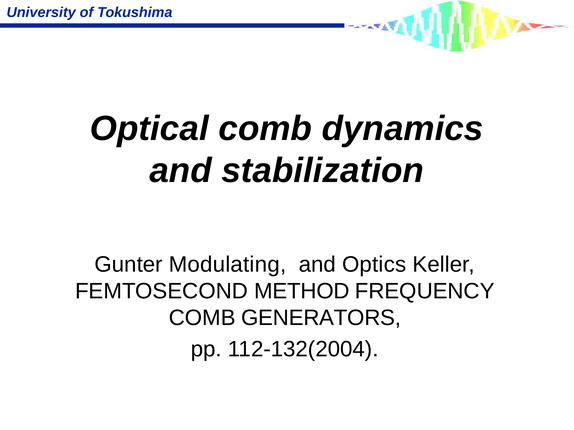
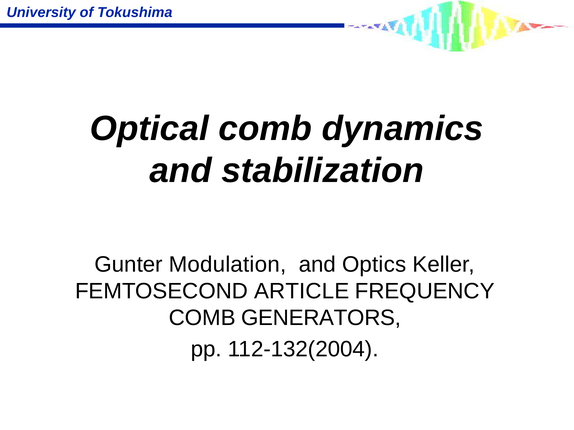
Modulating: Modulating -> Modulation
METHOD: METHOD -> ARTICLE
